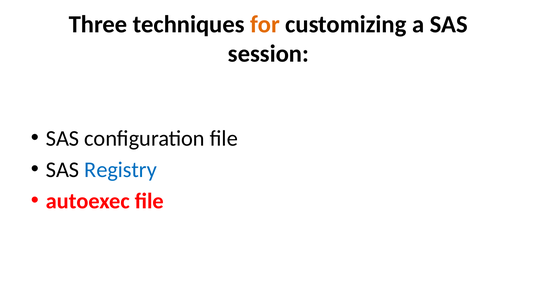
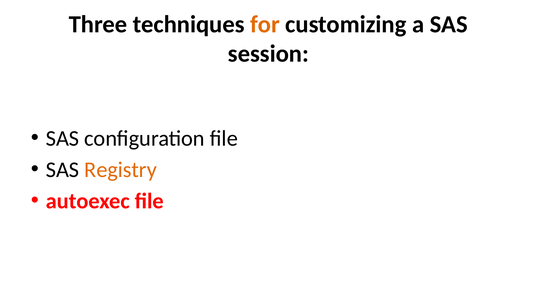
Registry colour: blue -> orange
